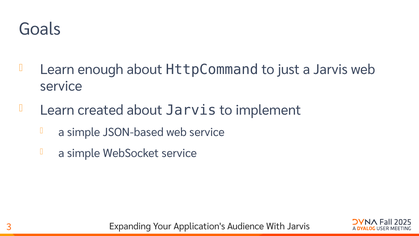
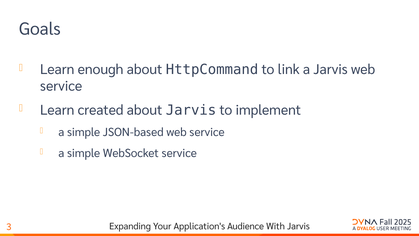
just: just -> link
